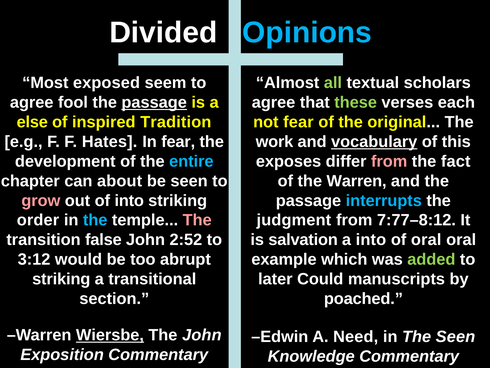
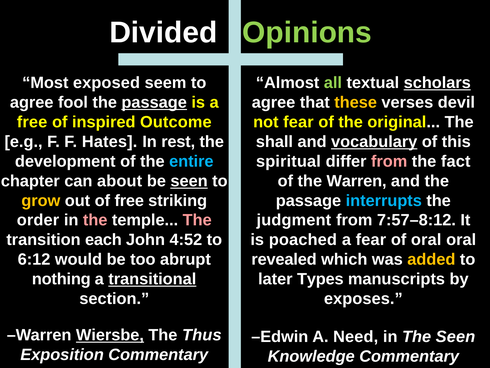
Opinions colour: light blue -> light green
scholars underline: none -> present
these colour: light green -> yellow
each: each -> devil
else at (32, 122): else -> free
Tradition: Tradition -> Outcome
In fear: fear -> rest
work: work -> shall
exposes: exposes -> spiritual
seen at (189, 181) underline: none -> present
grow colour: pink -> yellow
of into: into -> free
the at (95, 220) colour: light blue -> pink
7:77–8:12: 7:77–8:12 -> 7:57–8:12
false: false -> each
2:52: 2:52 -> 4:52
salvation: salvation -> poached
a into: into -> fear
3:12: 3:12 -> 6:12
example: example -> revealed
added colour: light green -> yellow
striking at (61, 279): striking -> nothing
transitional underline: none -> present
Could: Could -> Types
poached: poached -> exposes
The John: John -> Thus
